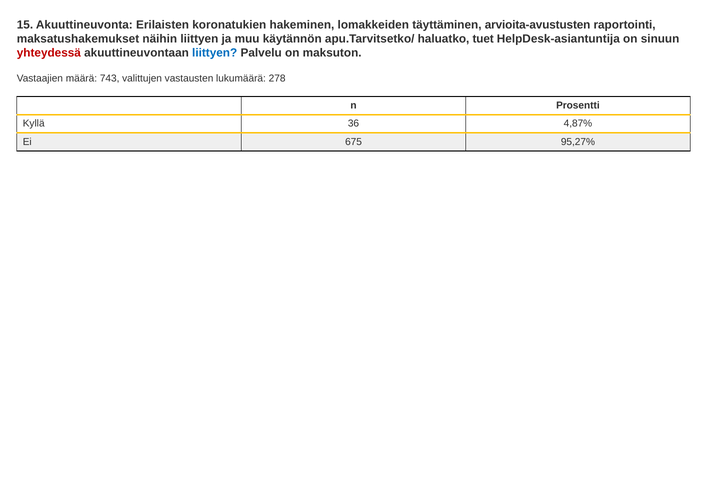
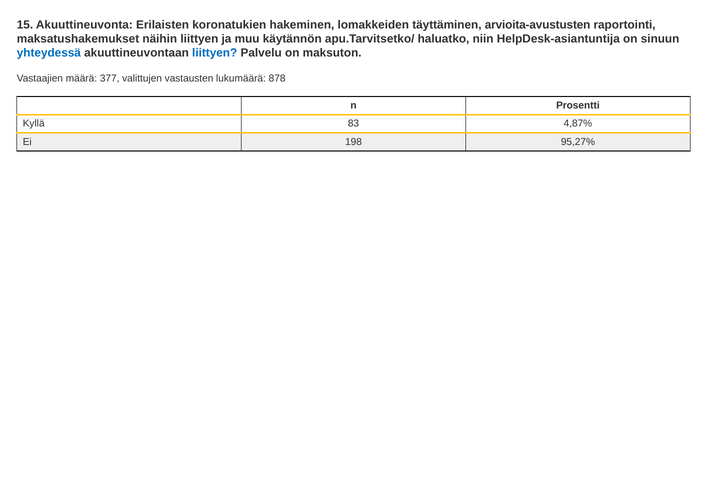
tuet: tuet -> niin
yhteydessä colour: red -> blue
743: 743 -> 377
278: 278 -> 878
36: 36 -> 83
675: 675 -> 198
